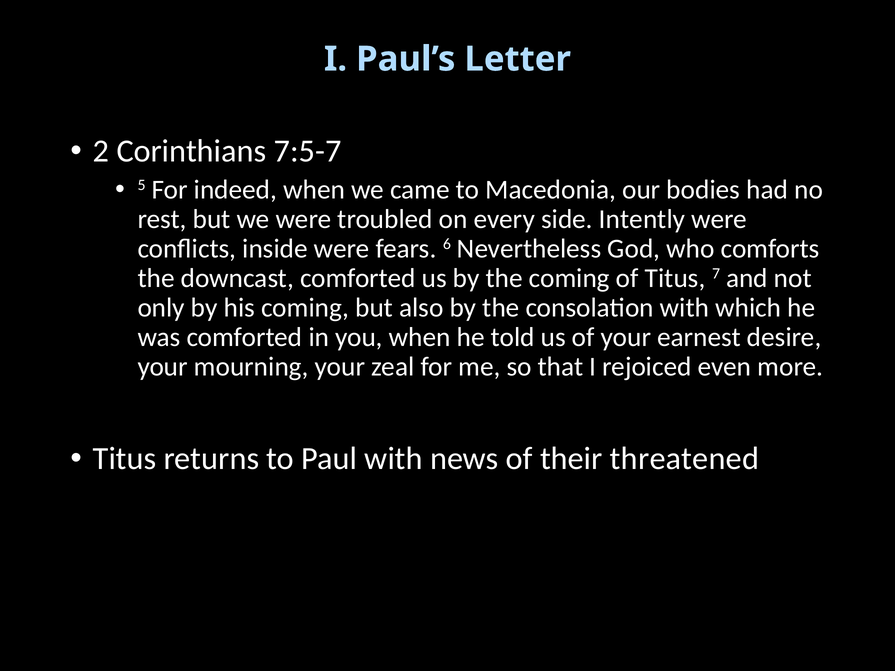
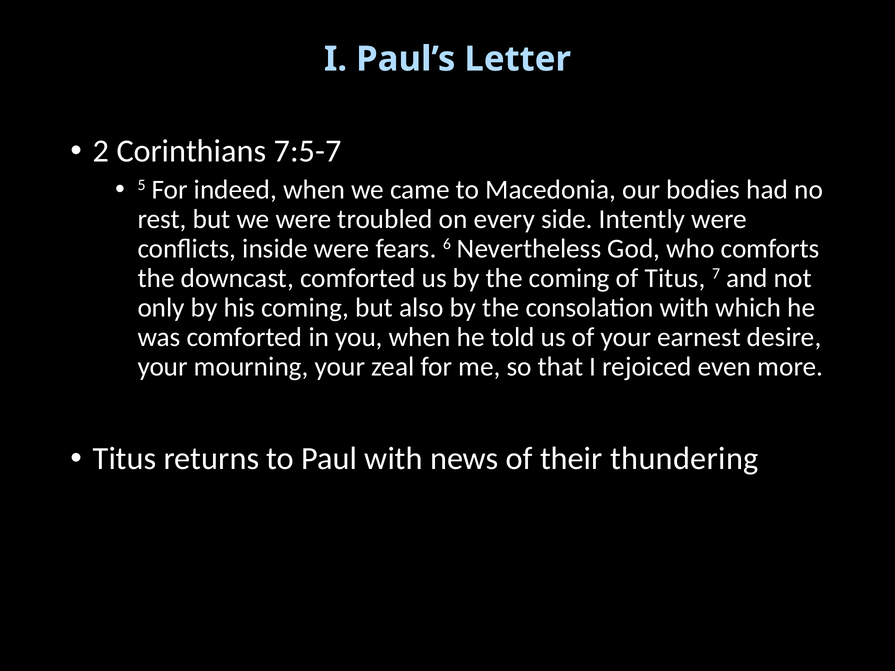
threatened: threatened -> thundering
